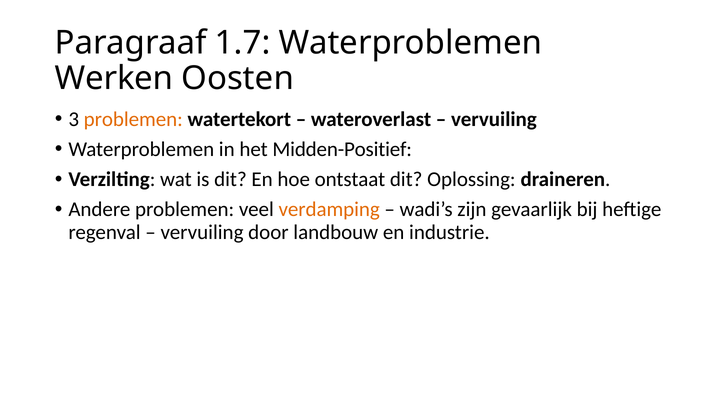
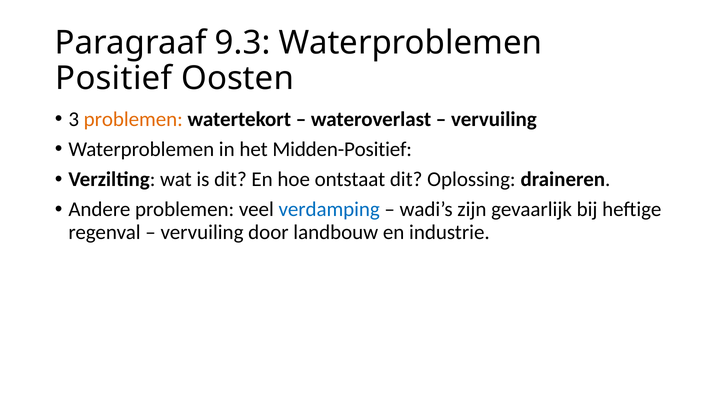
1.7: 1.7 -> 9.3
Werken: Werken -> Positief
verdamping colour: orange -> blue
